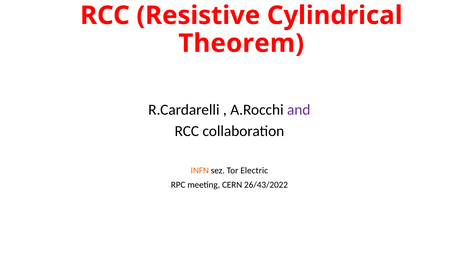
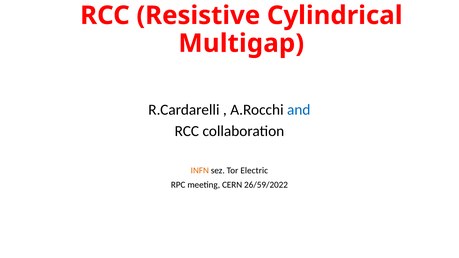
Theorem: Theorem -> Multigap
and colour: purple -> blue
26/43/2022: 26/43/2022 -> 26/59/2022
